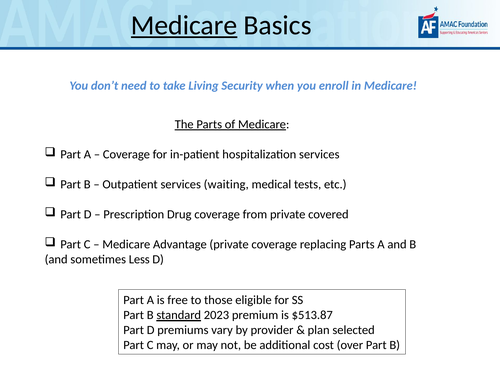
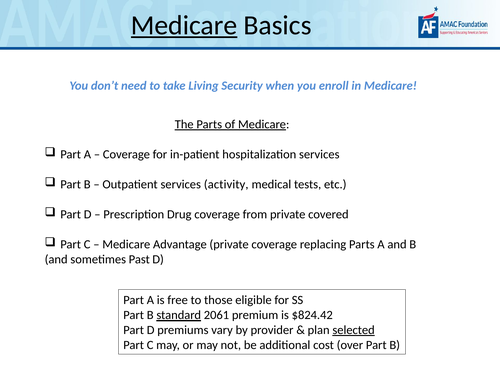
waiting: waiting -> activity
Less: Less -> Past
2023: 2023 -> 2061
$513.87: $513.87 -> $824.42
selected underline: none -> present
